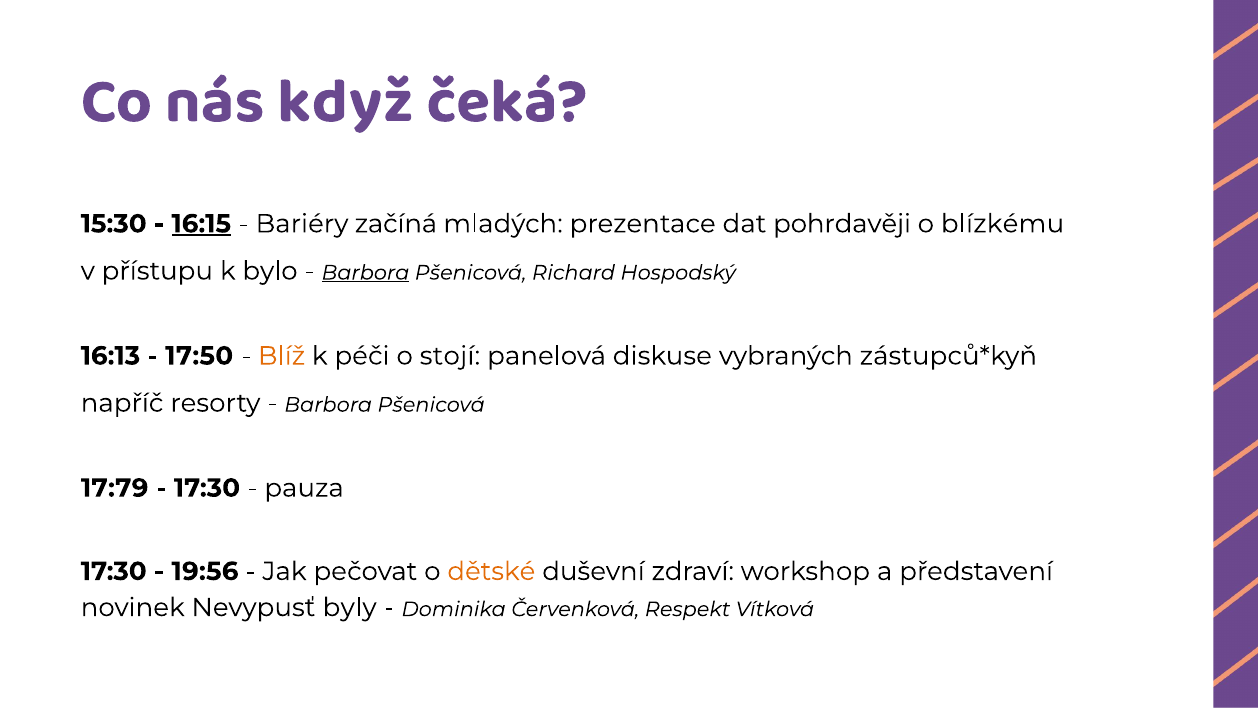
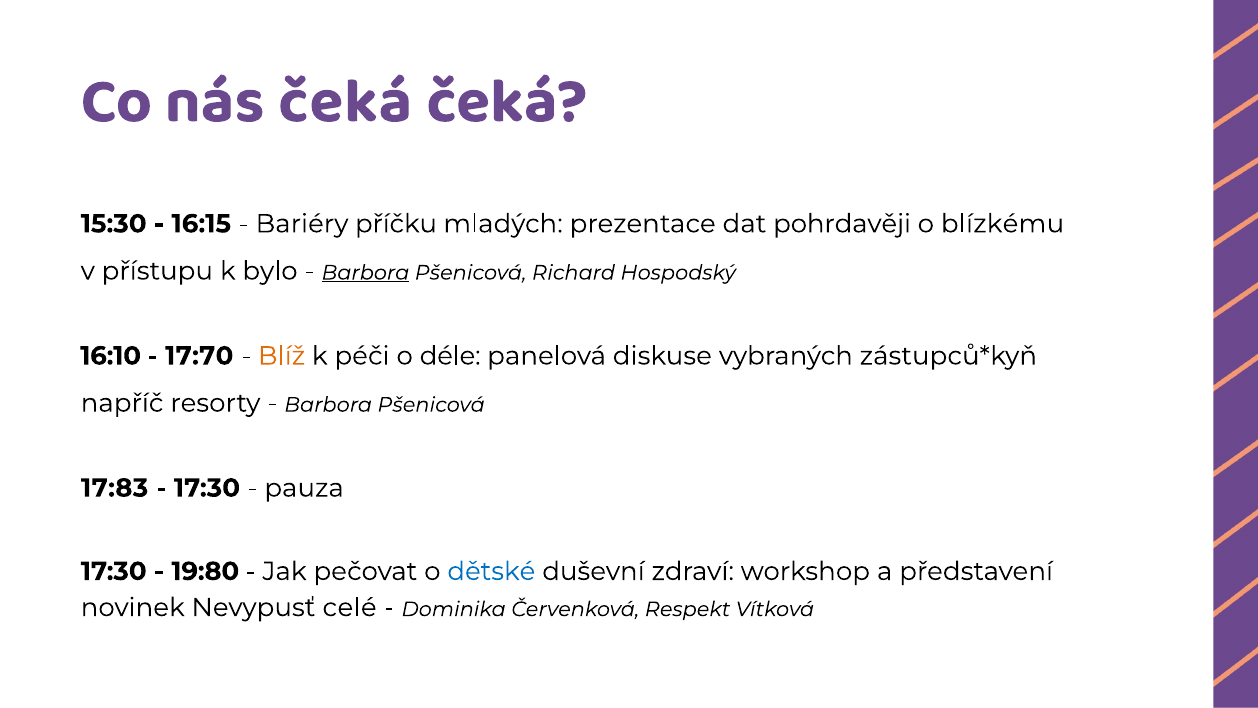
nás když: když -> čeká
16:15 underline: present -> none
začíná: začíná -> příčku
16:13: 16:13 -> 16:10
17:50: 17:50 -> 17:70
stojí: stojí -> déle
17:79: 17:79 -> 17:83
19:56: 19:56 -> 19:80
dětské colour: orange -> blue
byly: byly -> celé
